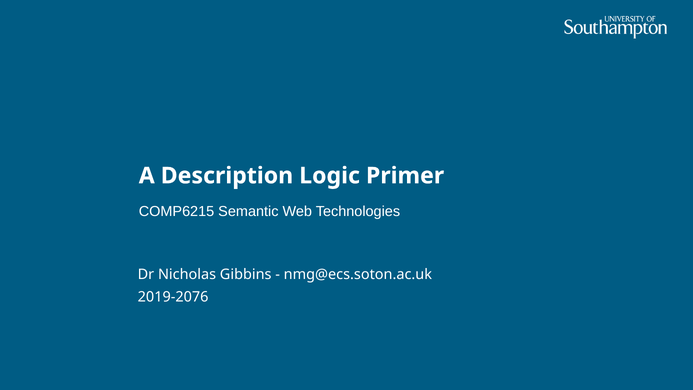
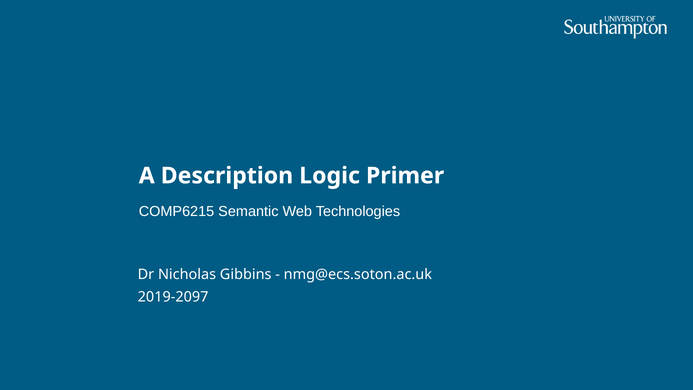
2019-2076: 2019-2076 -> 2019-2097
